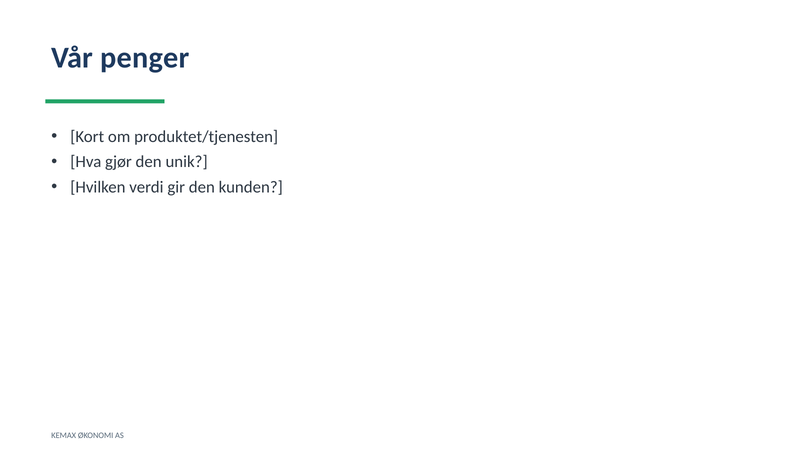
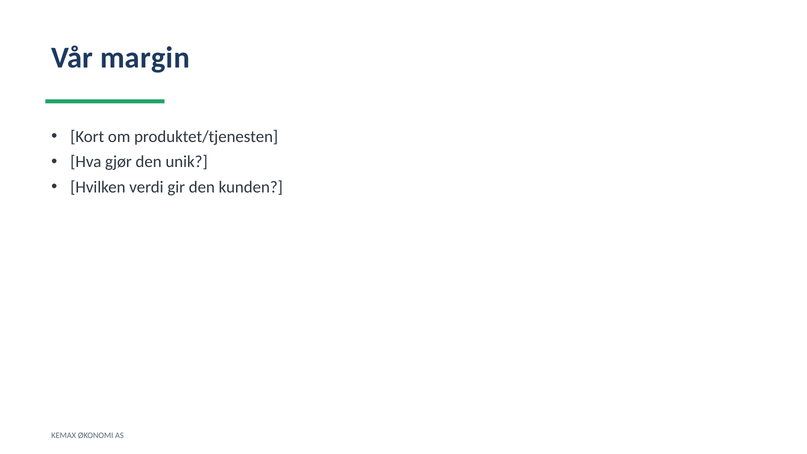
penger: penger -> margin
